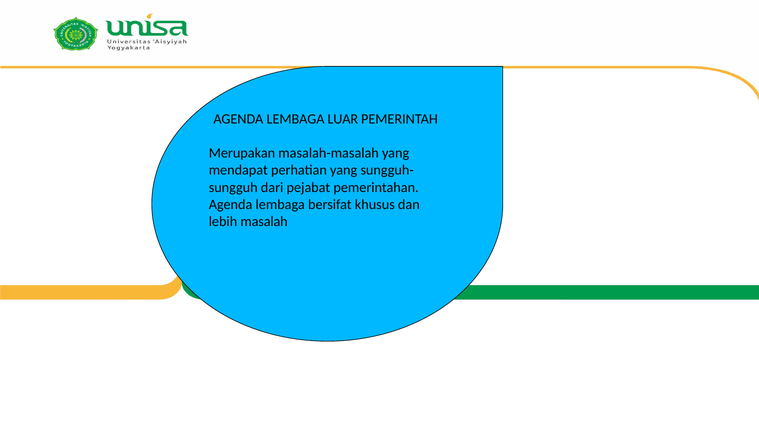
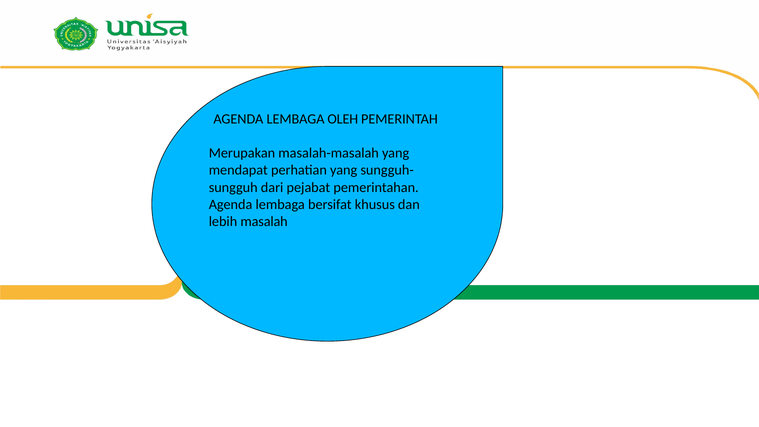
LUAR: LUAR -> OLEH
